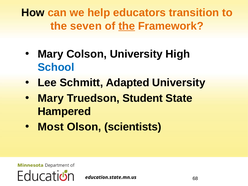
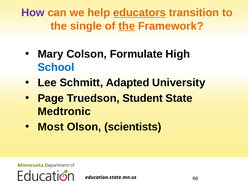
How colour: black -> purple
educators underline: none -> present
seven: seven -> single
Colson University: University -> Formulate
Mary at (51, 98): Mary -> Page
Hampered: Hampered -> Medtronic
